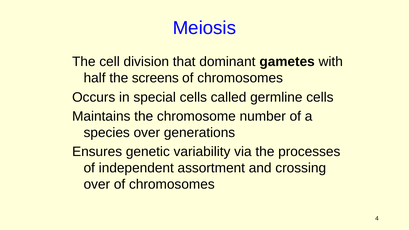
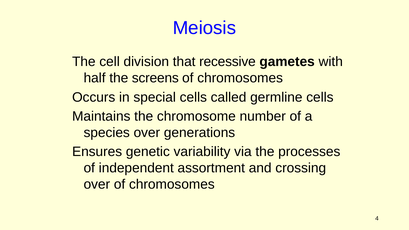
dominant: dominant -> recessive
